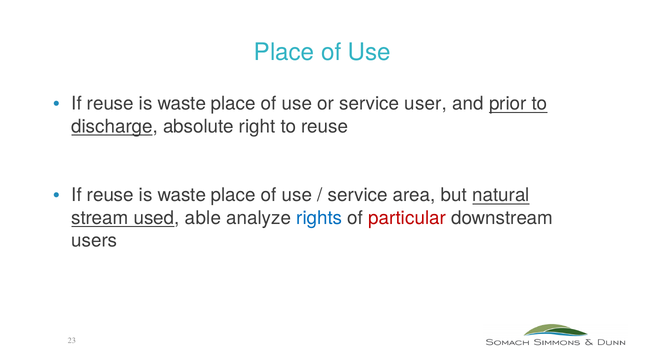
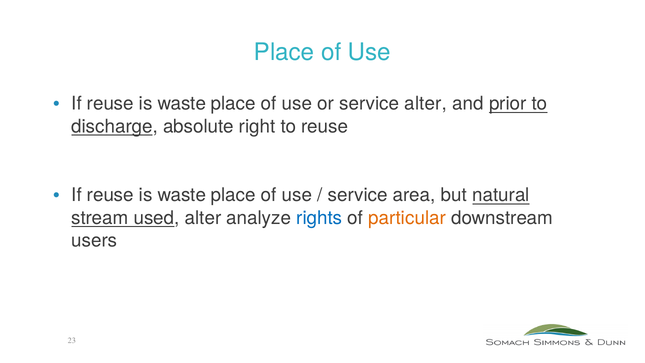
service user: user -> alter
used able: able -> alter
particular colour: red -> orange
